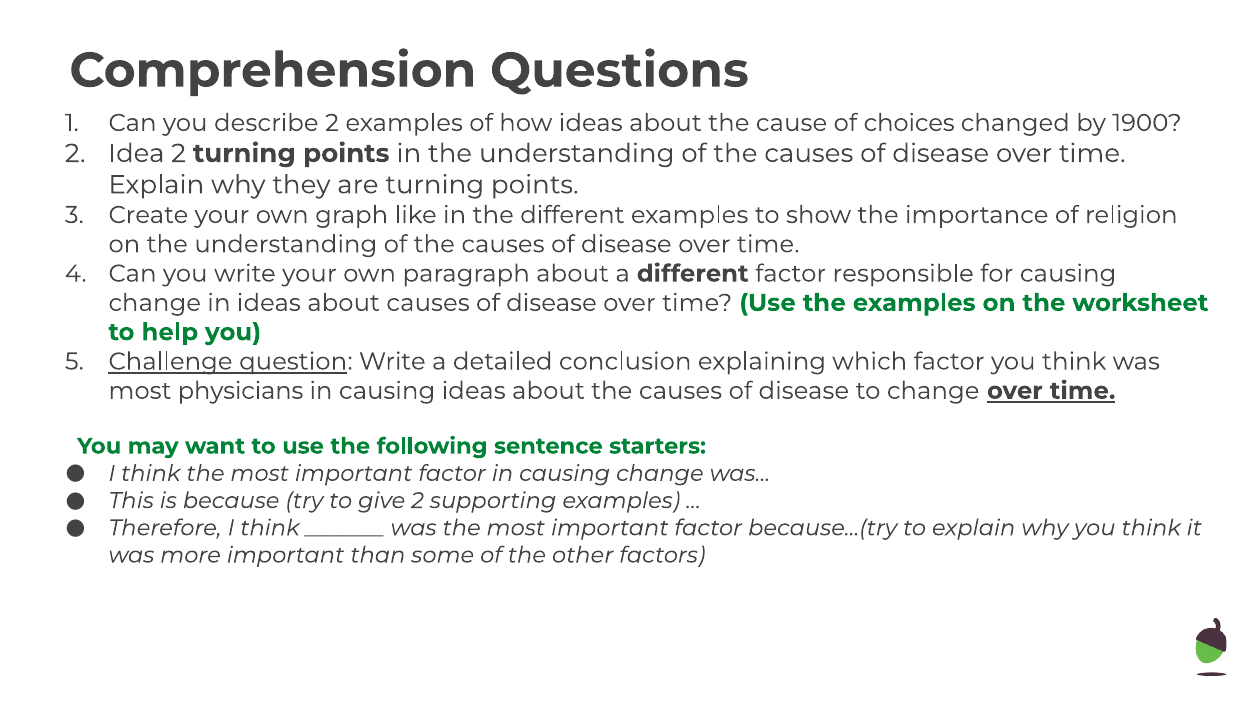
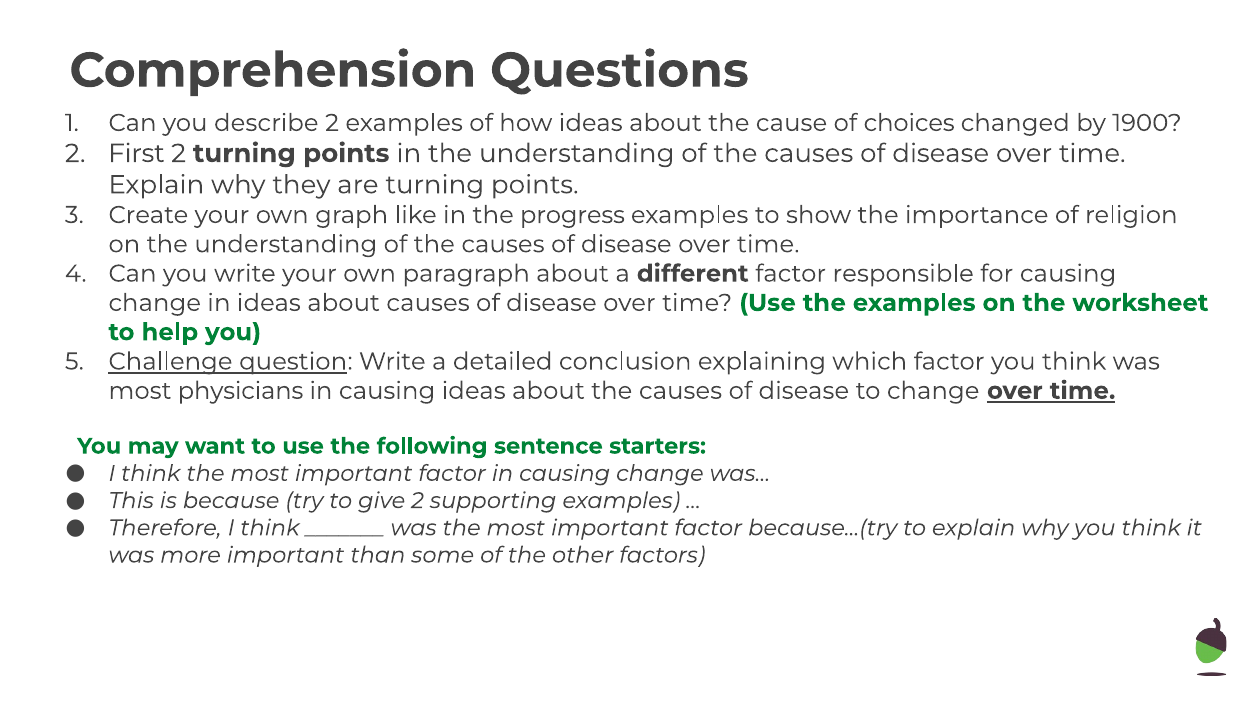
Idea: Idea -> First
the different: different -> progress
